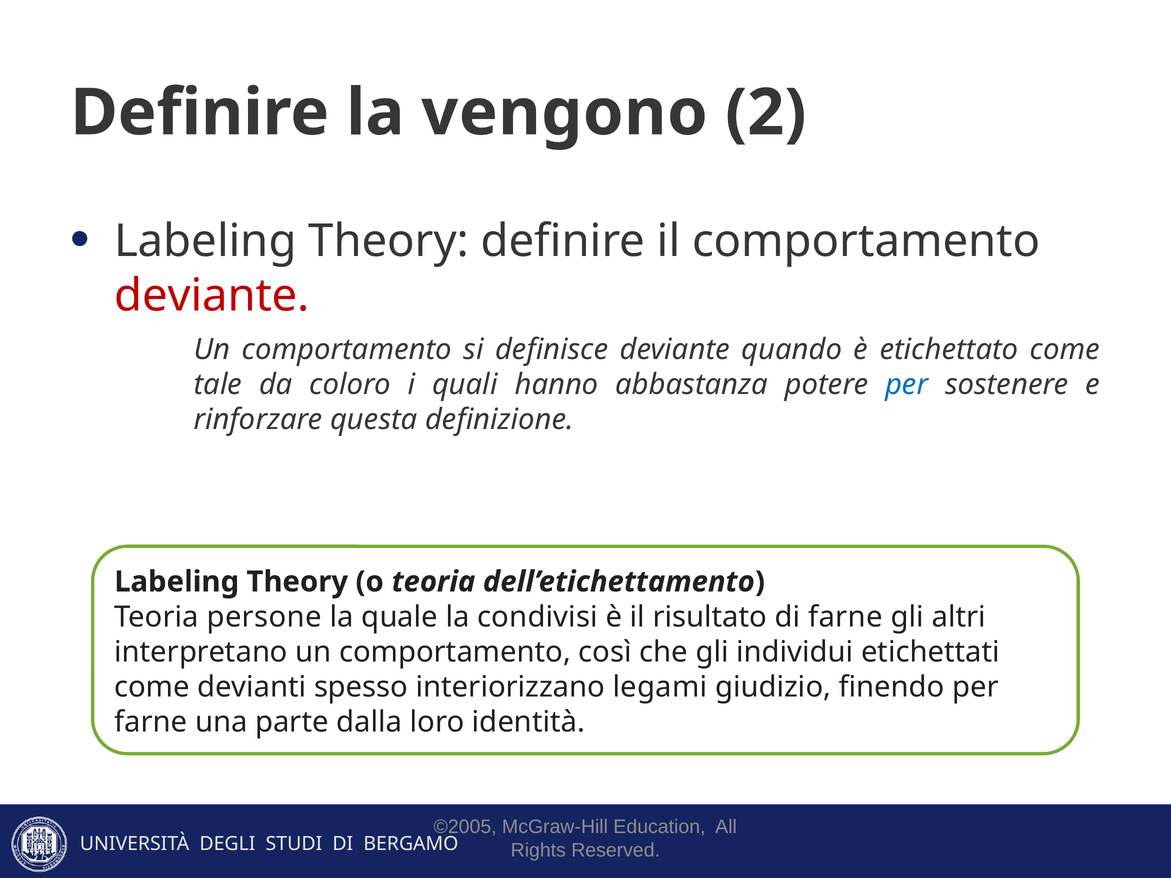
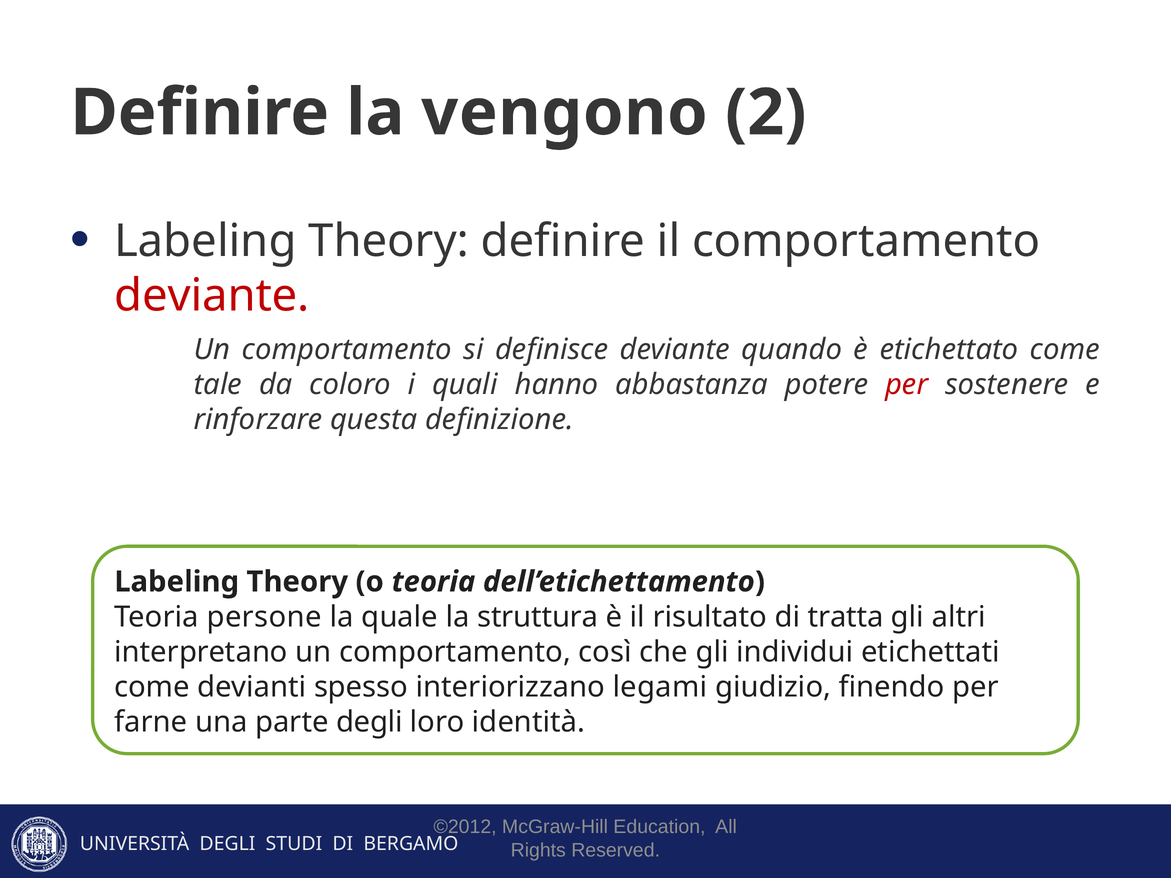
per at (907, 385) colour: blue -> red
condivisi: condivisi -> struttura
di farne: farne -> tratta
parte dalla: dalla -> degli
©2005: ©2005 -> ©2012
